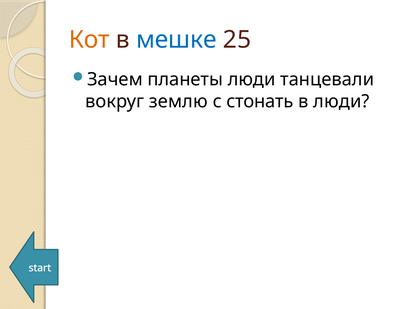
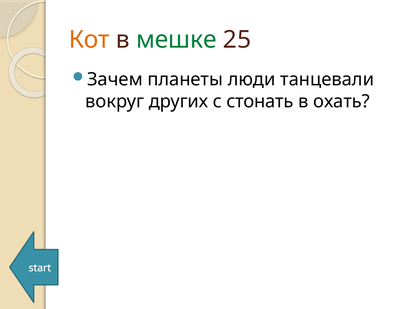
мешке colour: blue -> green
землю: землю -> других
в люди: люди -> охать
